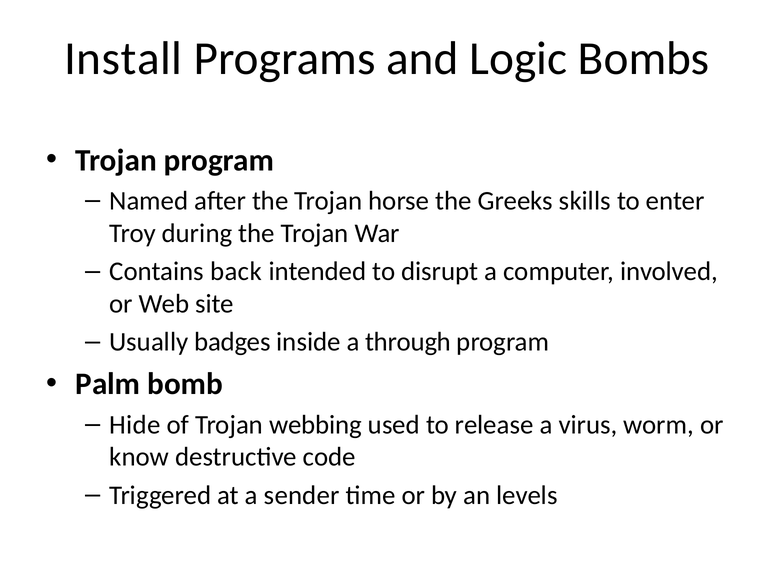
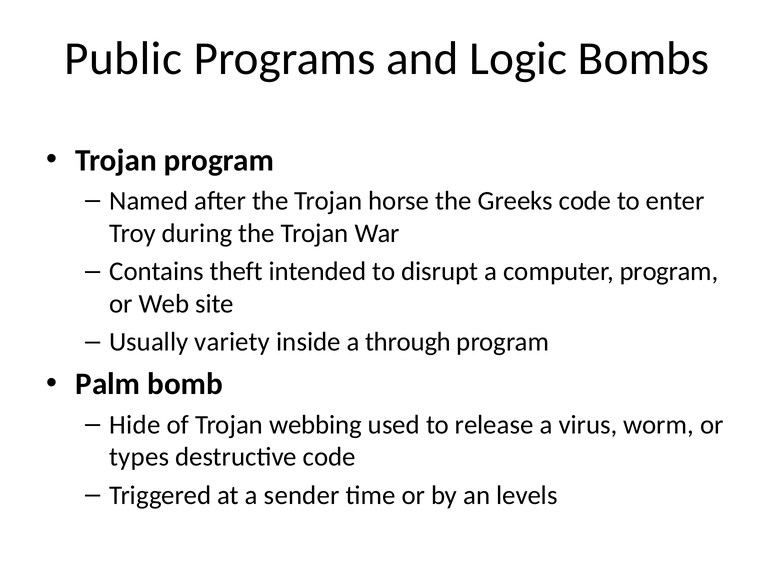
Install: Install -> Public
Greeks skills: skills -> code
back: back -> theft
computer involved: involved -> program
badges: badges -> variety
know: know -> types
